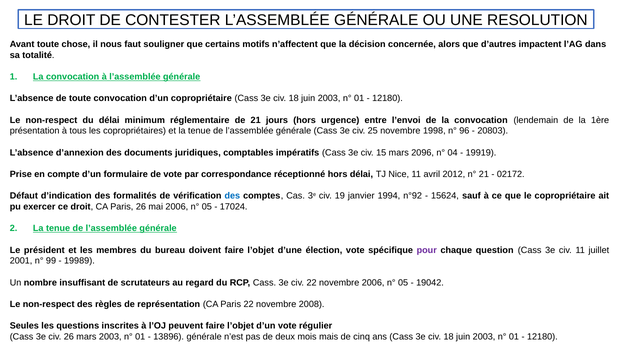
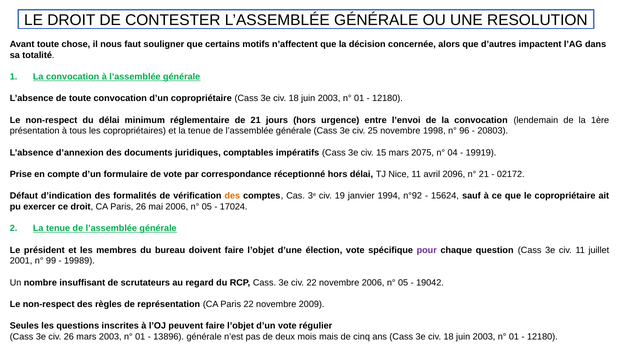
2096: 2096 -> 2075
2012: 2012 -> 2096
des at (232, 196) colour: blue -> orange
2008: 2008 -> 2009
